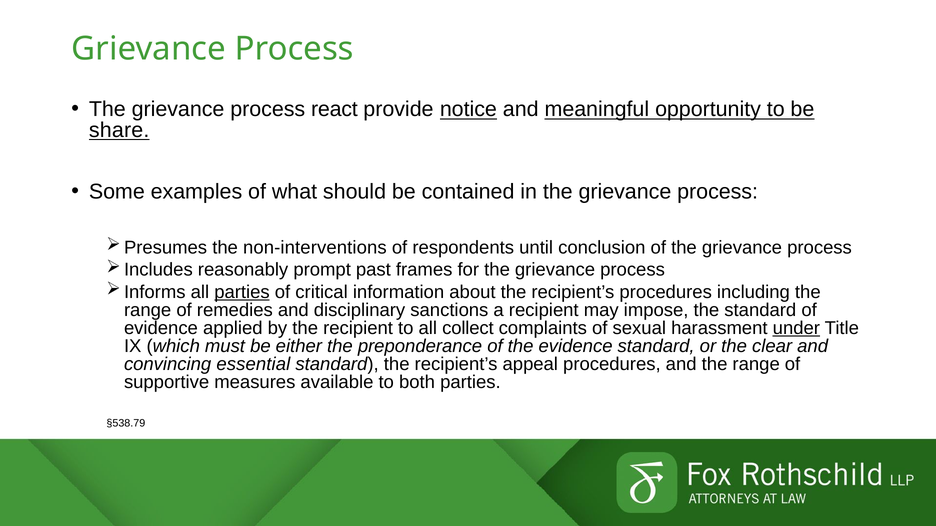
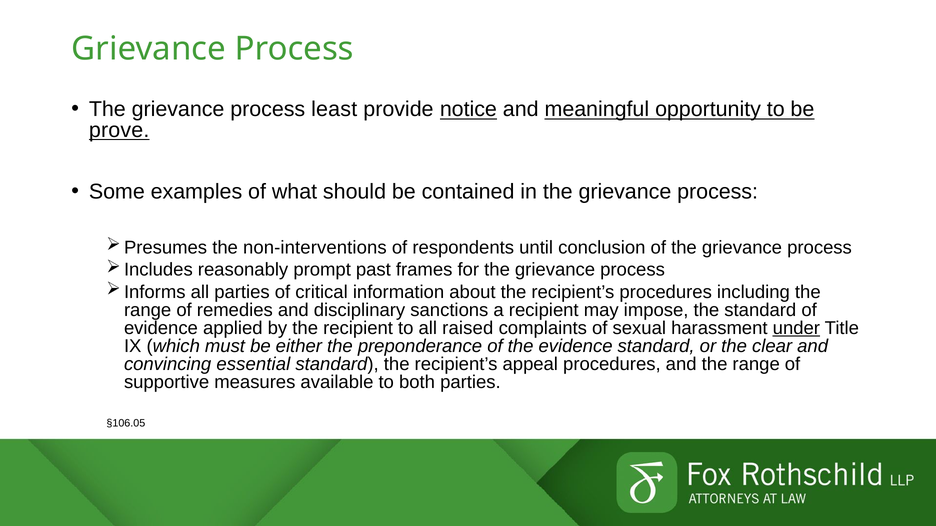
react: react -> least
share: share -> prove
parties at (242, 292) underline: present -> none
collect: collect -> raised
§538.79: §538.79 -> §106.05
